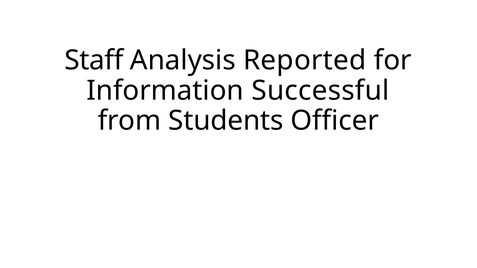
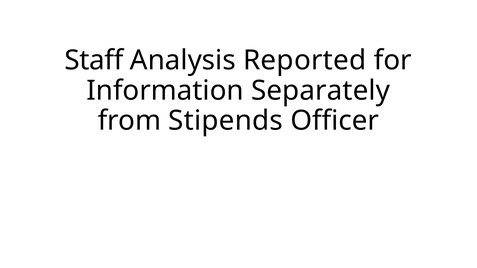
Successful: Successful -> Separately
Students: Students -> Stipends
